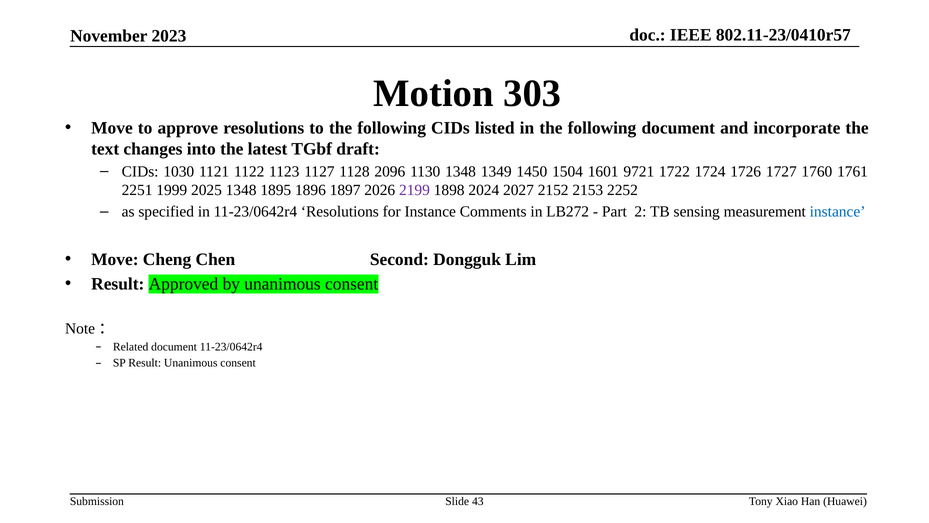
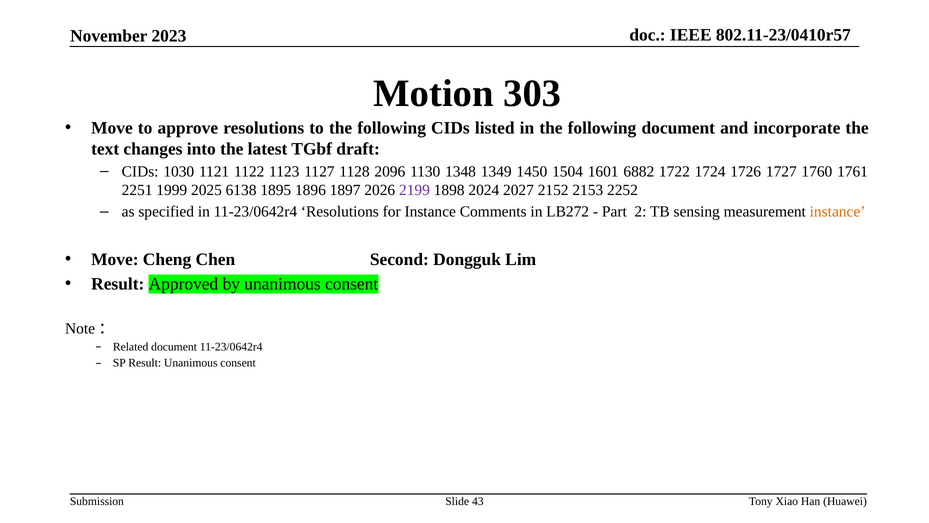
9721: 9721 -> 6882
2025 1348: 1348 -> 6138
instance at (838, 212) colour: blue -> orange
